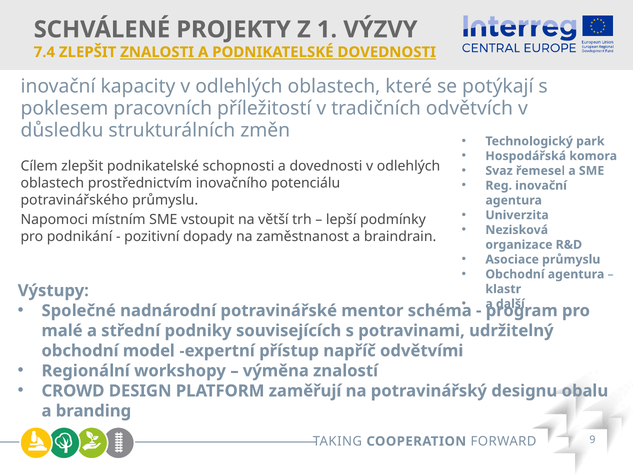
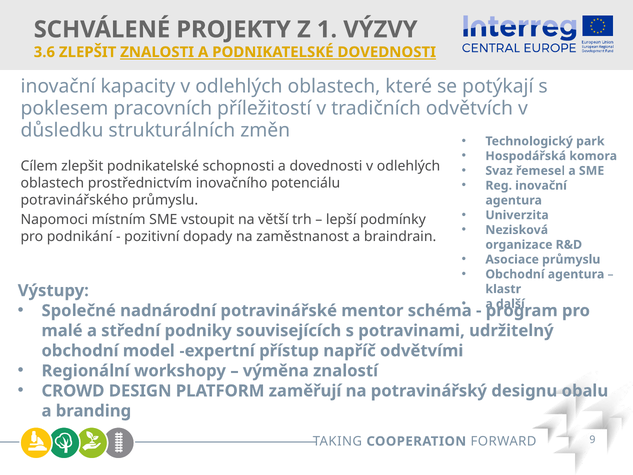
7.4: 7.4 -> 3.6
